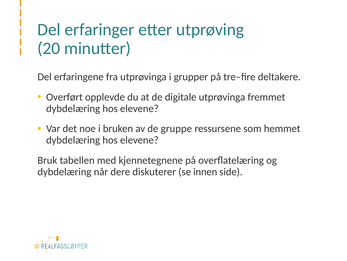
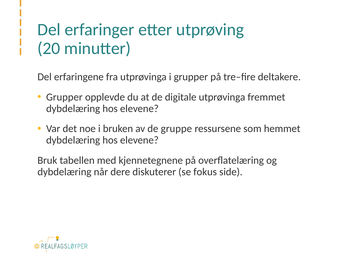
Overført at (64, 97): Overført -> Grupper
innen: innen -> fokus
